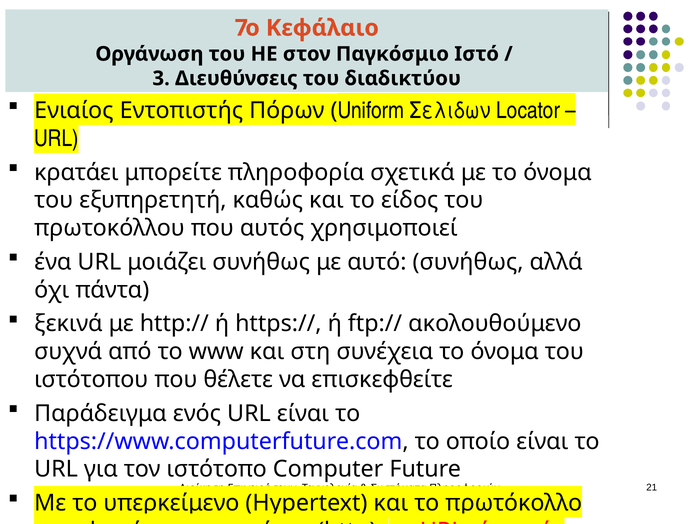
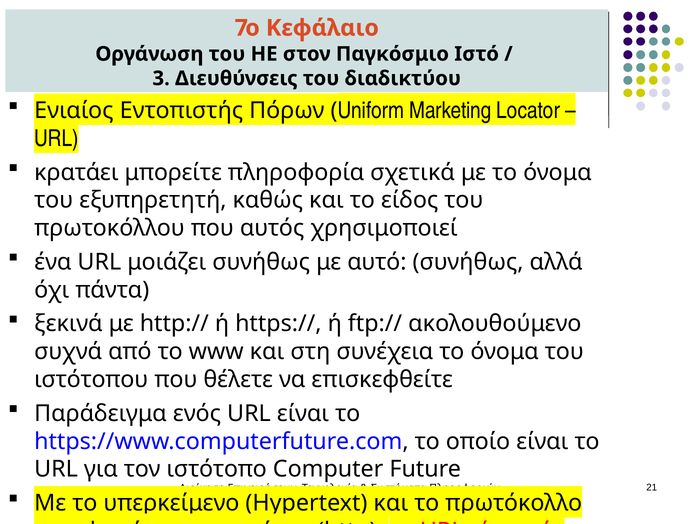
Σελίδων: Σελίδων -> Marketing
